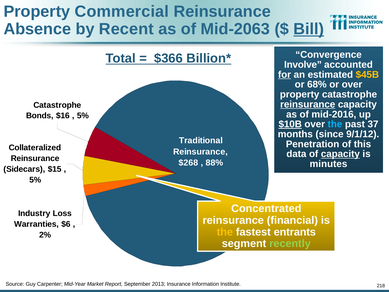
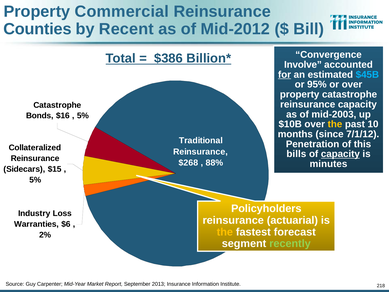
Absence: Absence -> Counties
Mid-2063: Mid-2063 -> Mid-2012
Bill underline: present -> none
$366: $366 -> $386
$45B colour: yellow -> light blue
68%: 68% -> 95%
reinsurance at (308, 104) underline: present -> none
mid-2016: mid-2016 -> mid-2003
$10B underline: present -> none
the at (335, 124) colour: light blue -> yellow
37: 37 -> 10
9/1/12: 9/1/12 -> 7/1/12
data: data -> bills
Concentrated: Concentrated -> Policyholders
financial: financial -> actuarial
entrants: entrants -> forecast
